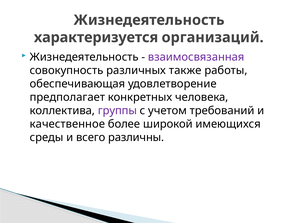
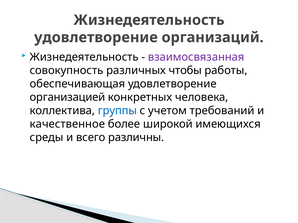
характеризуется at (96, 38): характеризуется -> удовлетворение
также: также -> чтобы
предполагает: предполагает -> организацией
группы colour: purple -> blue
